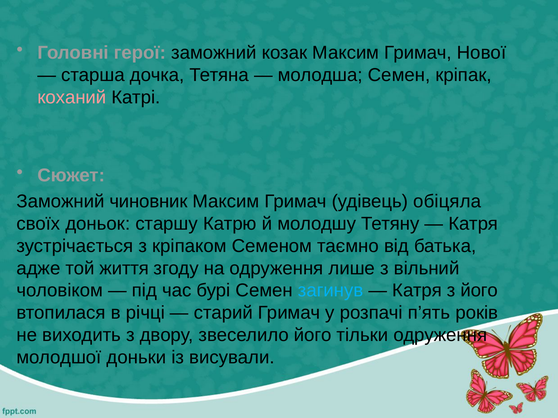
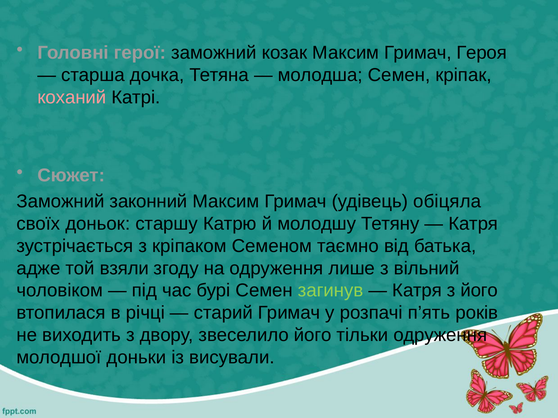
Нової: Нової -> Героя
чиновник: чиновник -> законний
життя: життя -> взяли
загинув colour: light blue -> light green
